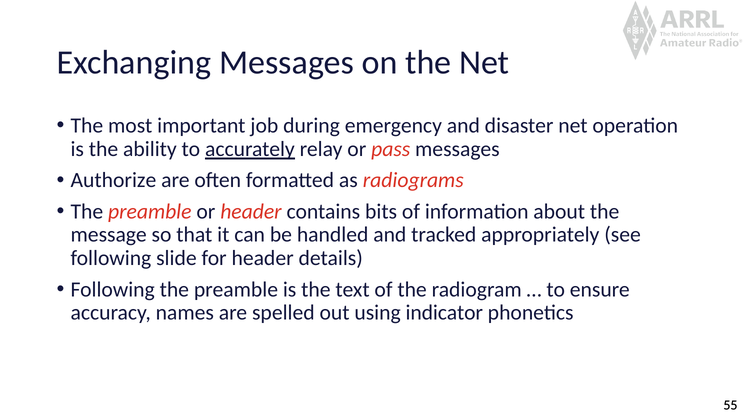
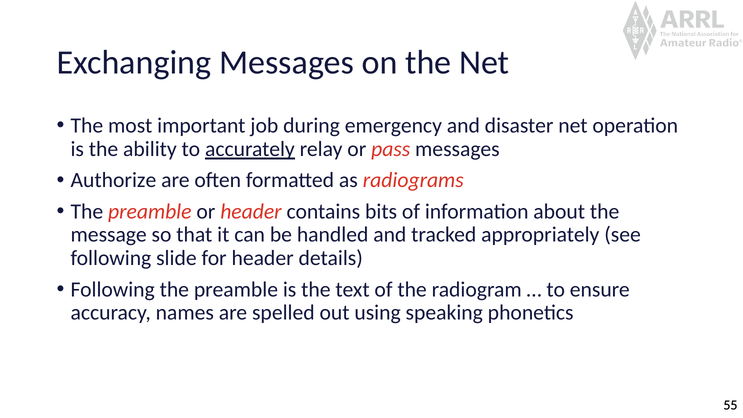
indicator: indicator -> speaking
